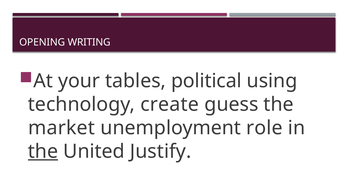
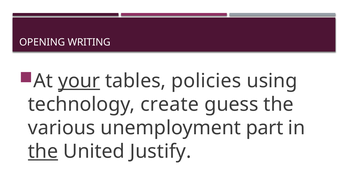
your underline: none -> present
political: political -> policies
market: market -> various
role: role -> part
